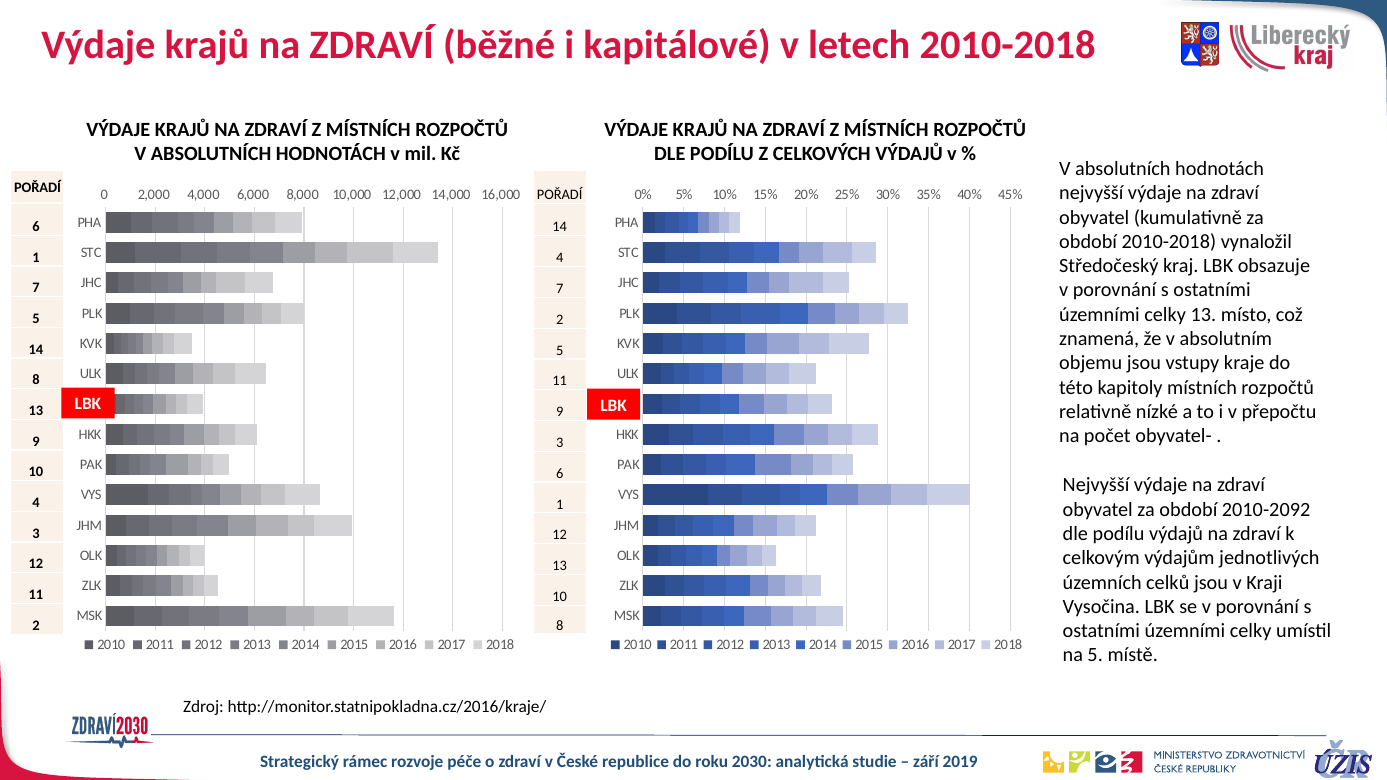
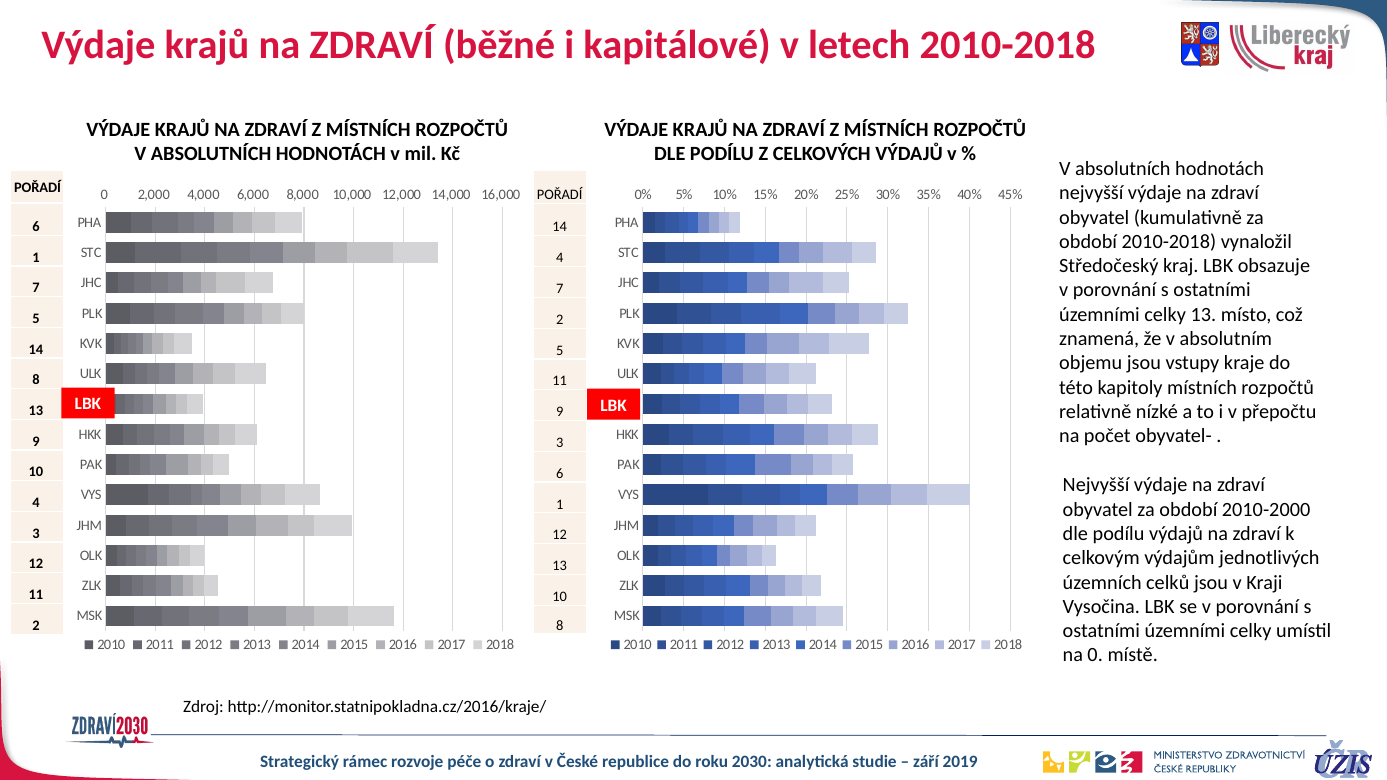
2010-2092: 2010-2092 -> 2010-2000
na 5: 5 -> 0
